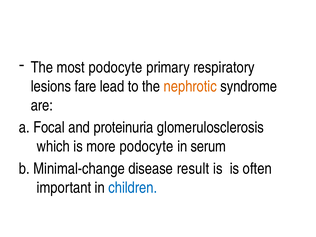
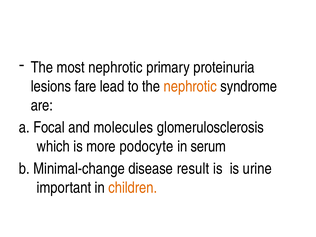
most podocyte: podocyte -> nephrotic
respiratory: respiratory -> proteinuria
proteinuria: proteinuria -> molecules
often: often -> urine
children colour: blue -> orange
